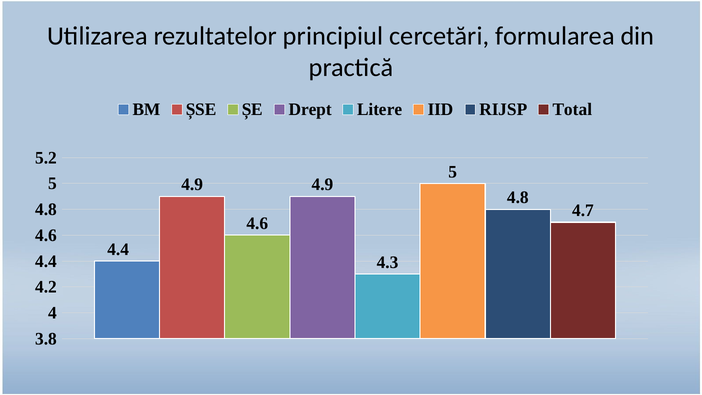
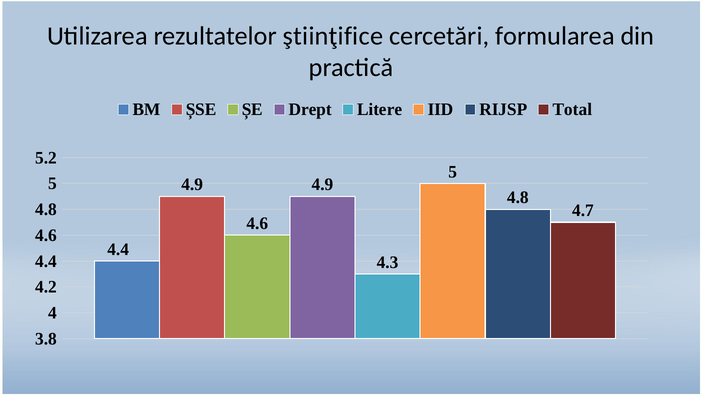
principiul: principiul -> ştiinţifice
